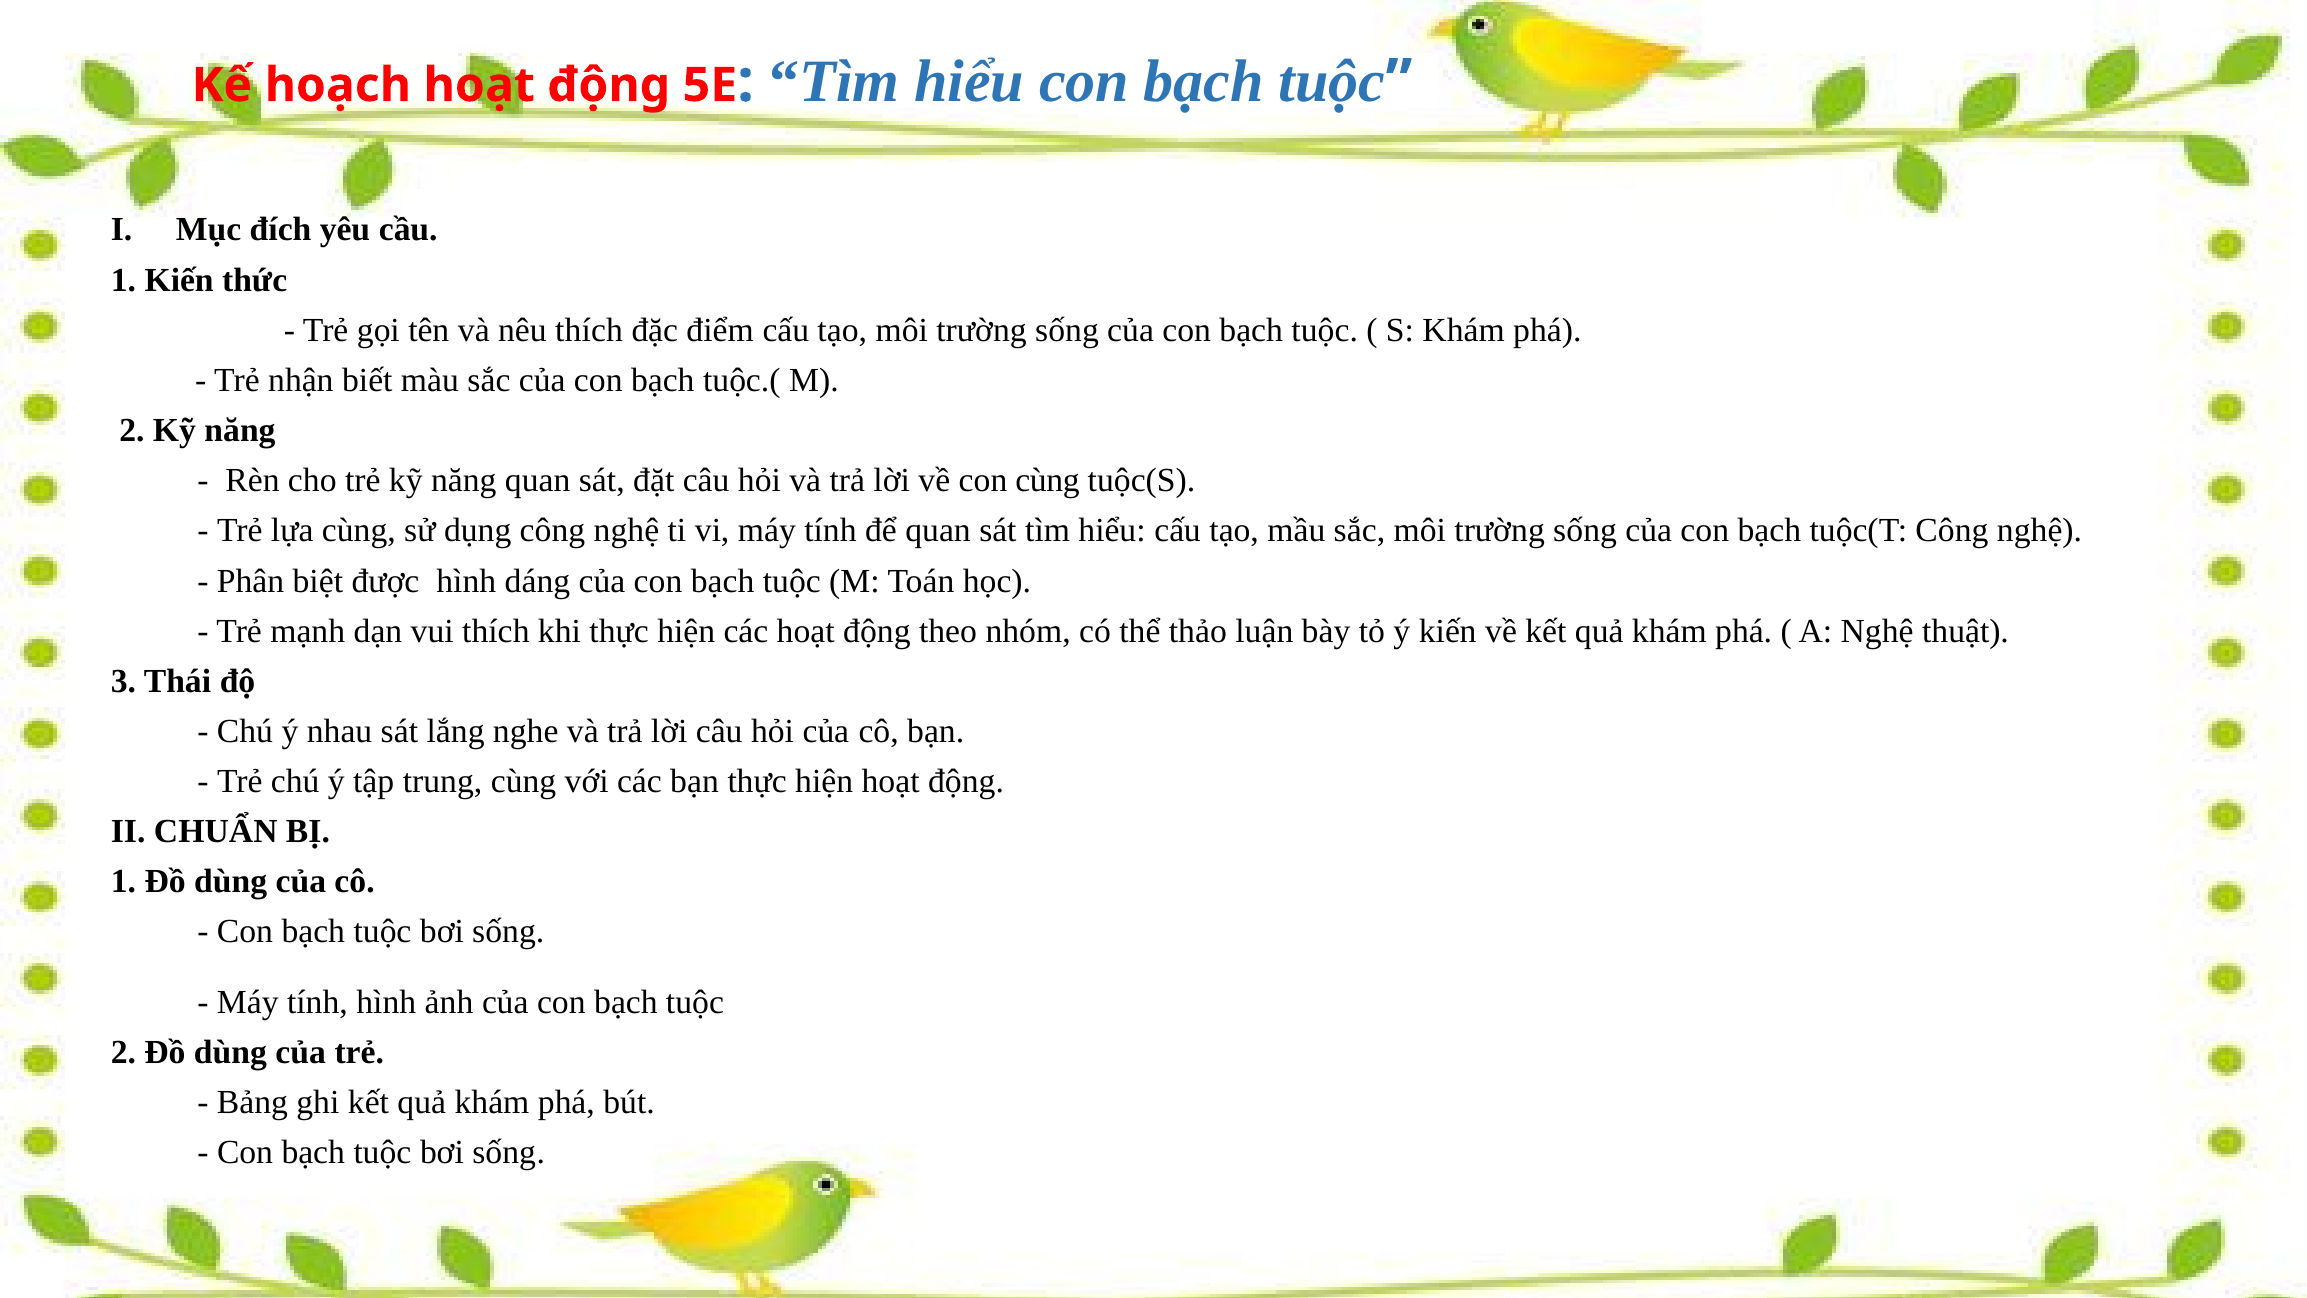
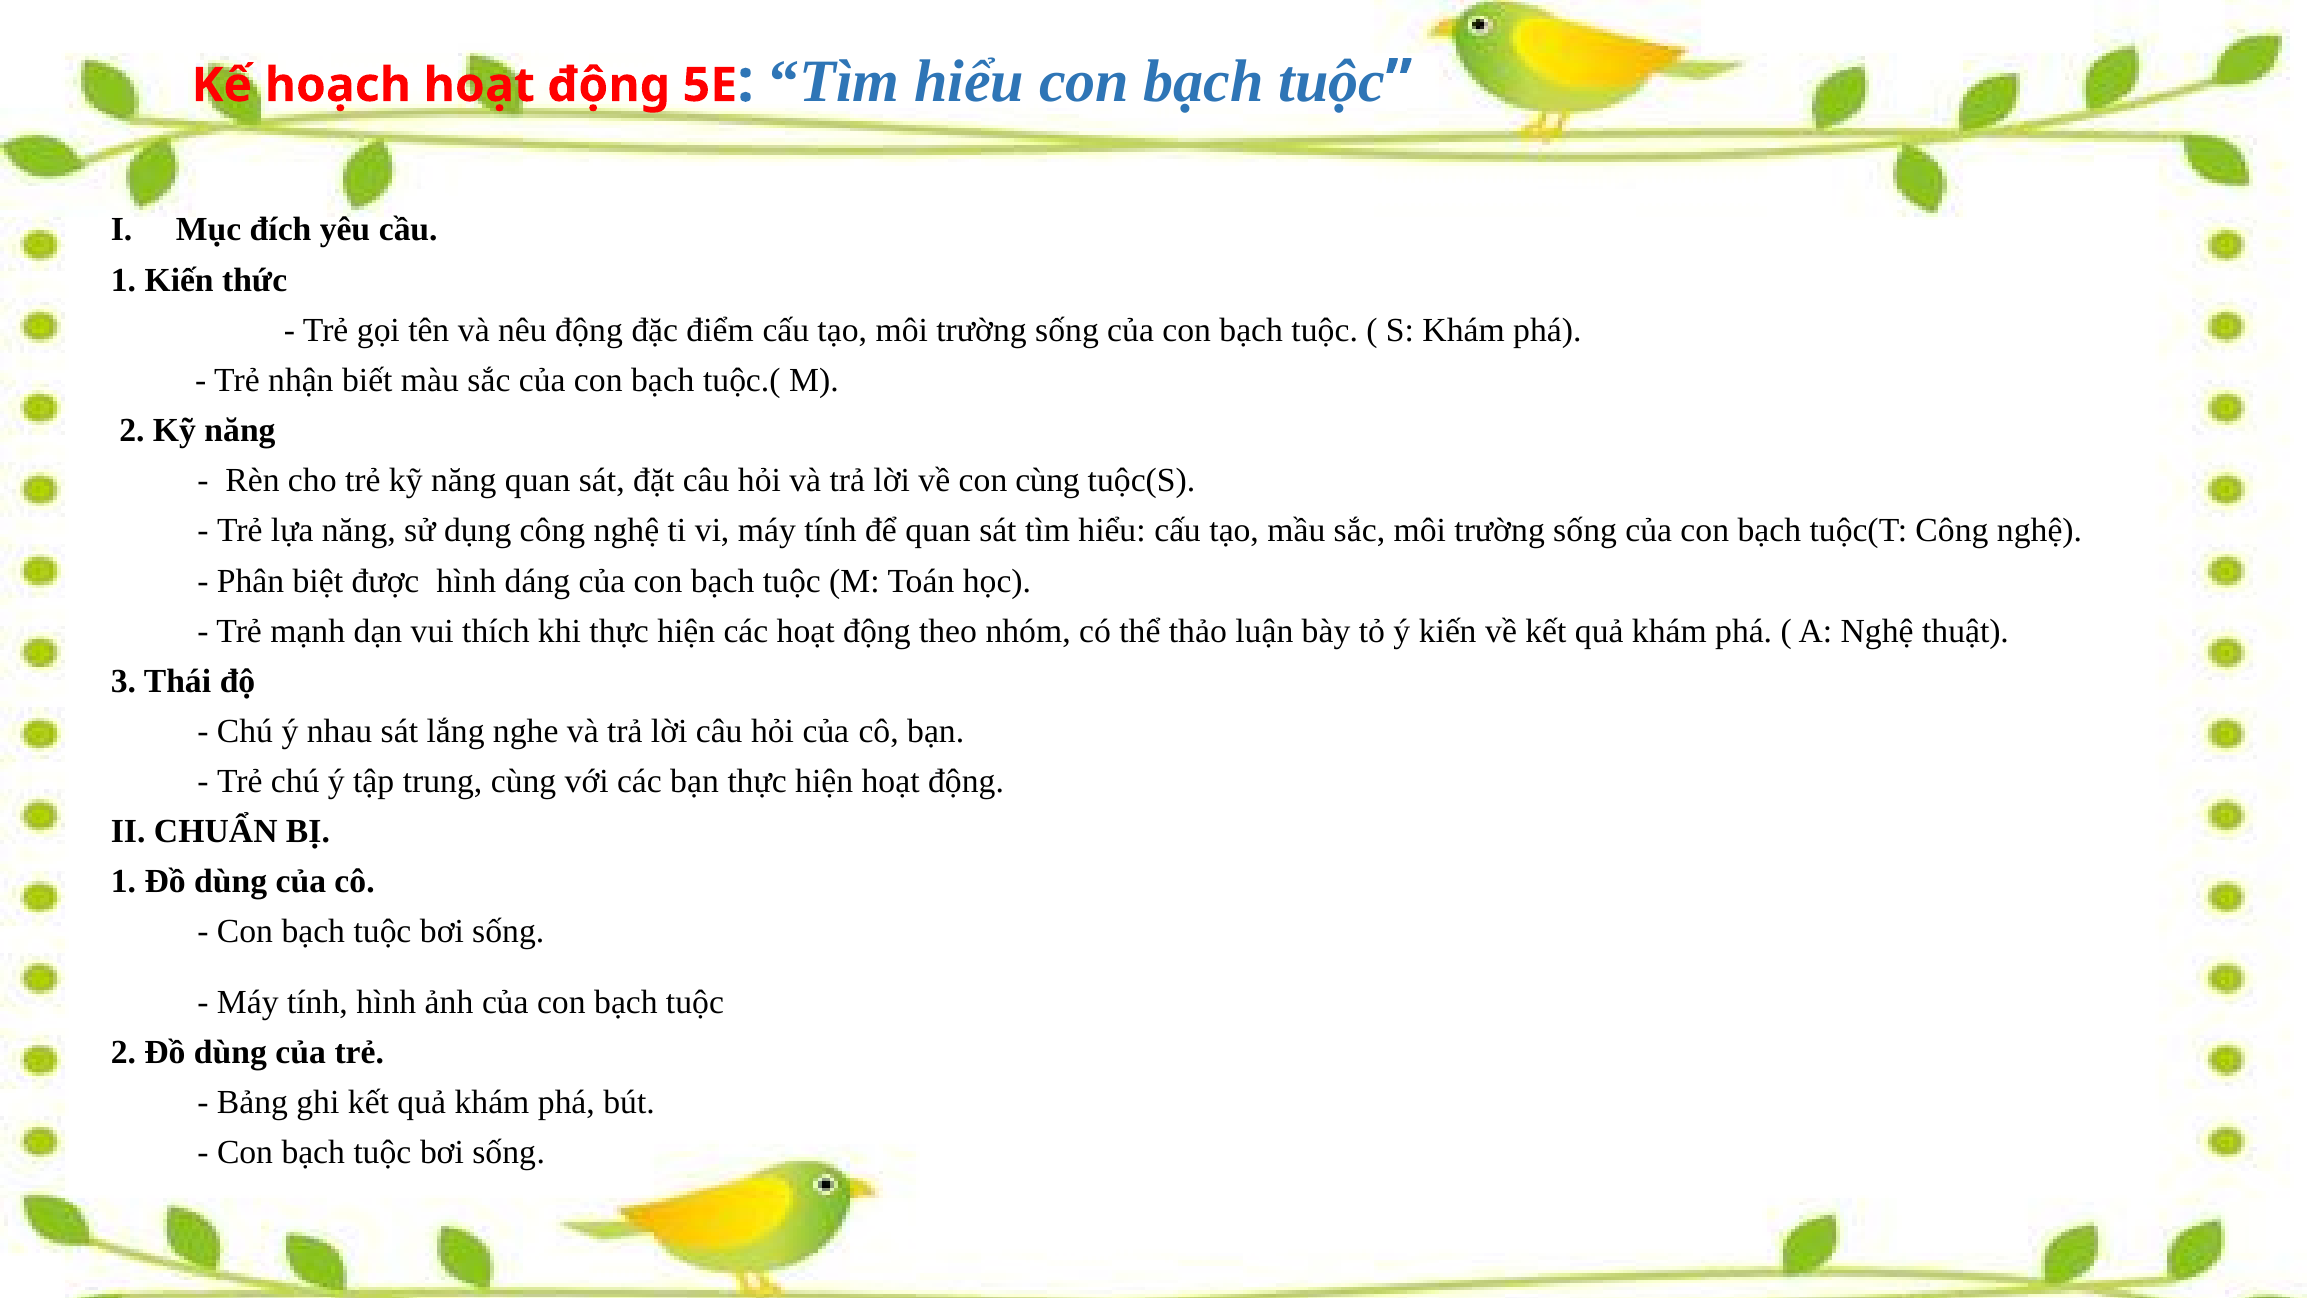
nêu thích: thích -> động
lựa cùng: cùng -> năng
